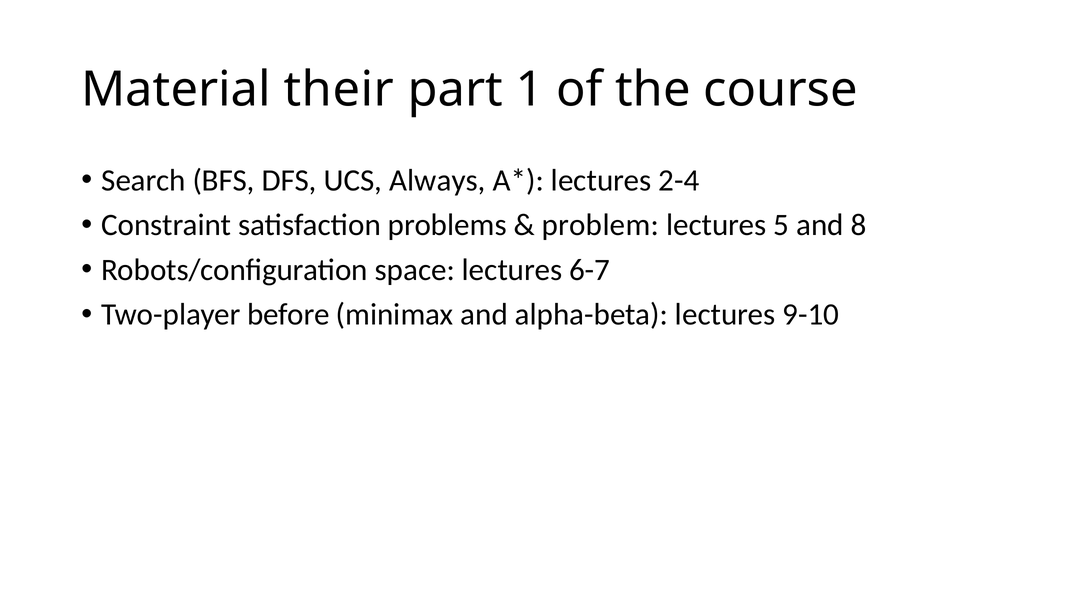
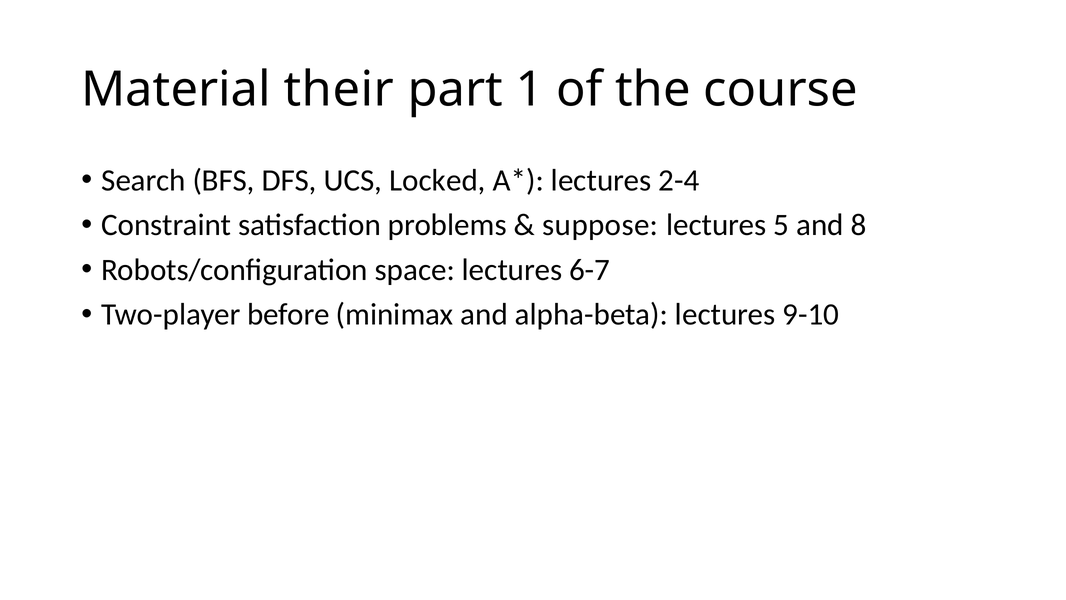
Always: Always -> Locked
problem: problem -> suppose
